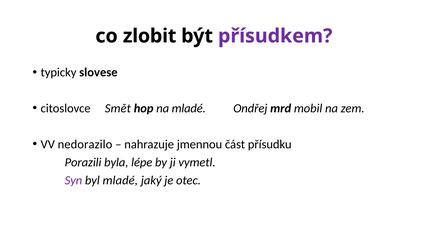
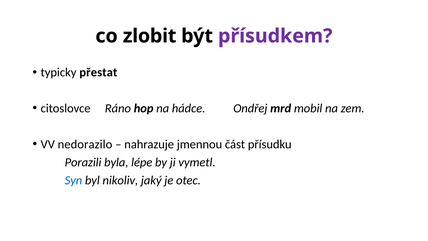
slovese: slovese -> přestat
Smět: Smět -> Ráno
na mladé: mladé -> hádce
Syn colour: purple -> blue
byl mladé: mladé -> nikoliv
